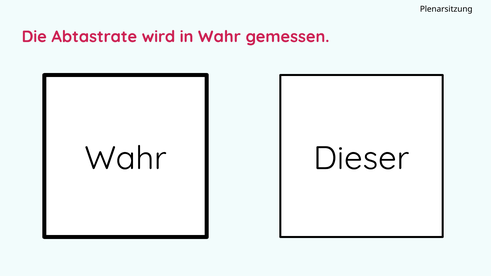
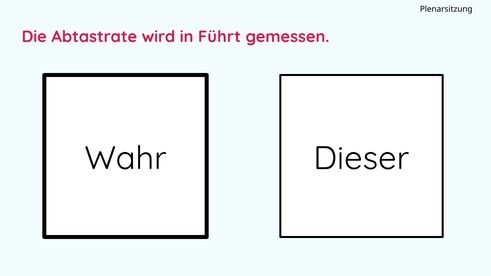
in Wahr: Wahr -> Führt
